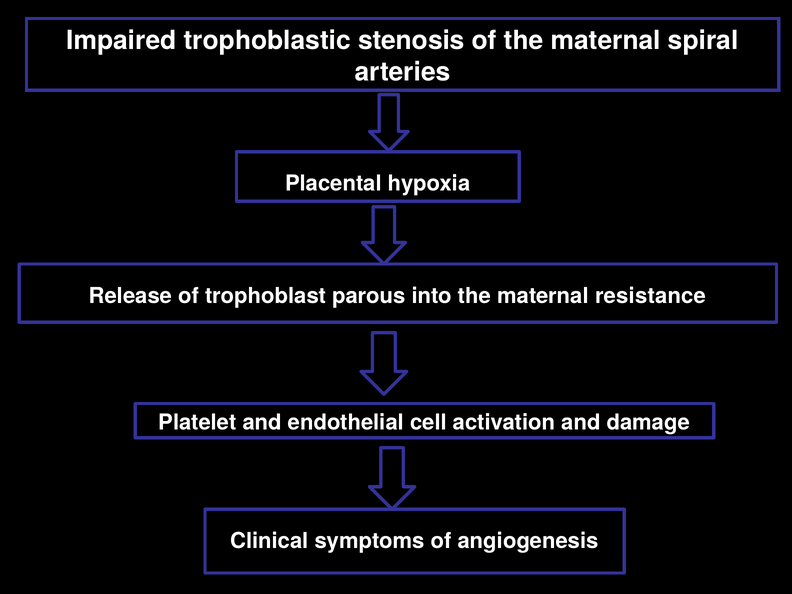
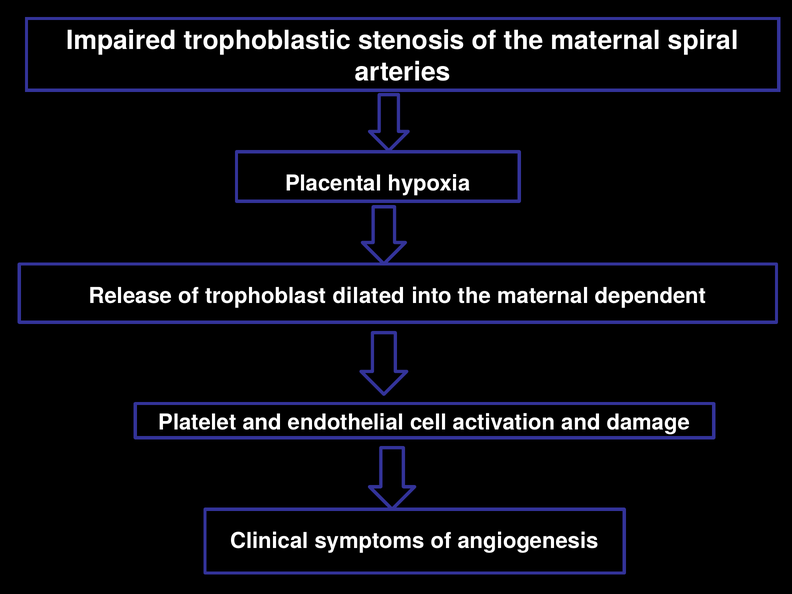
parous: parous -> dilated
resistance: resistance -> dependent
